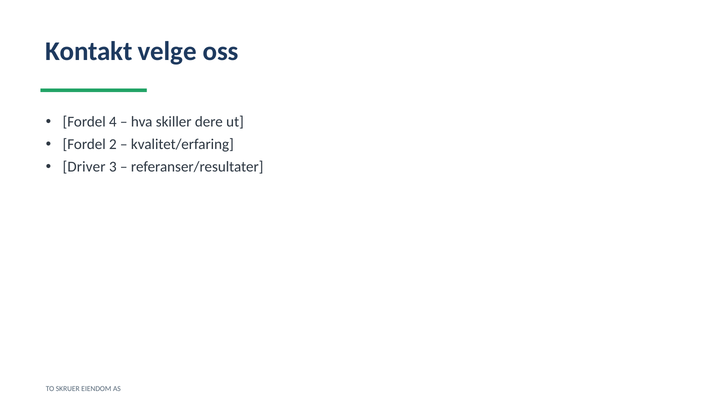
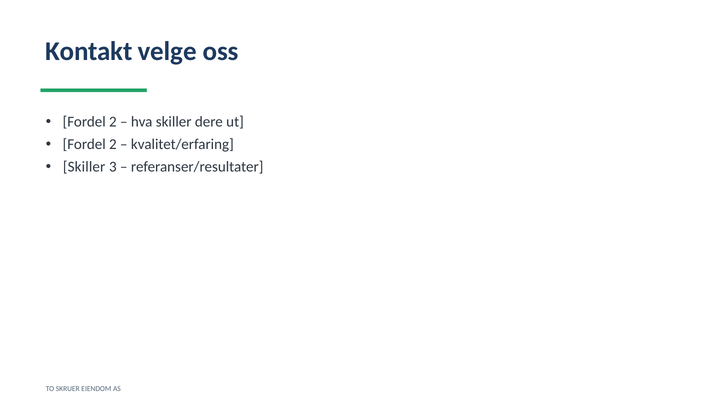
4 at (113, 122): 4 -> 2
Driver at (84, 167): Driver -> Skiller
